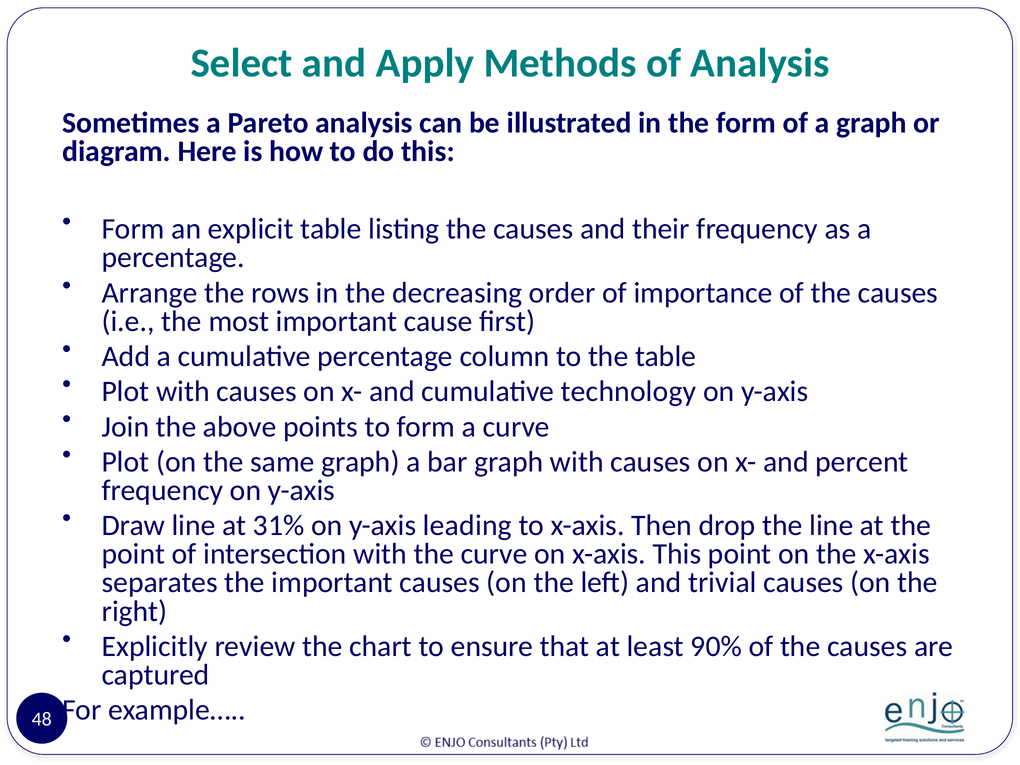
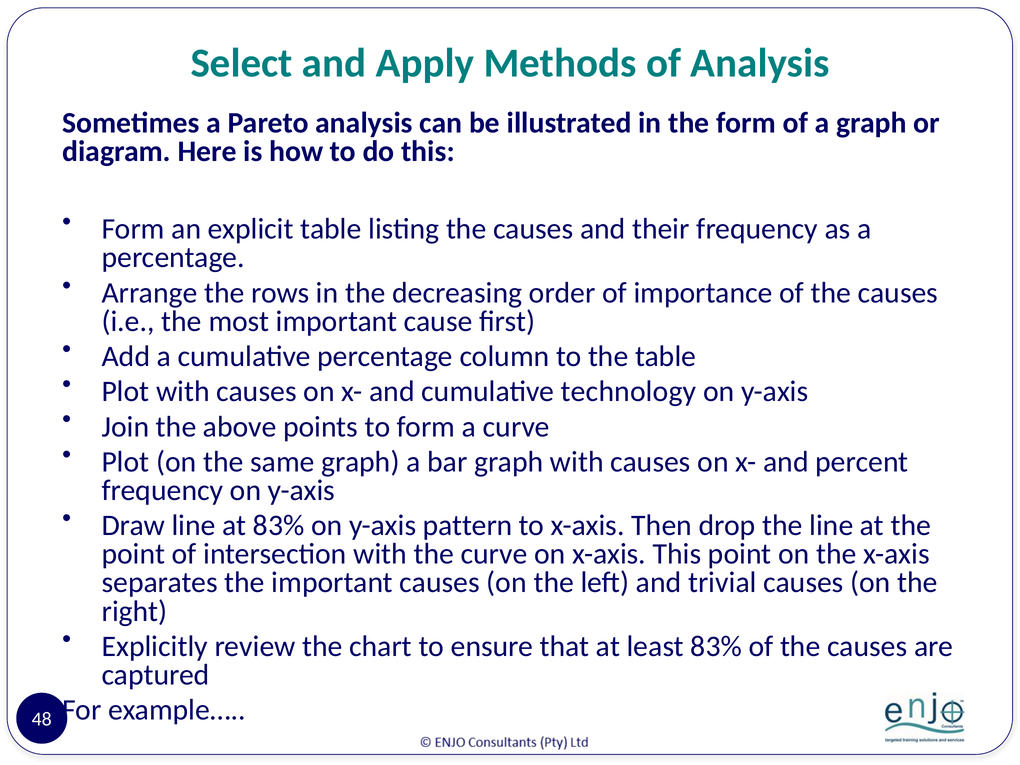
at 31%: 31% -> 83%
leading: leading -> pattern
least 90%: 90% -> 83%
